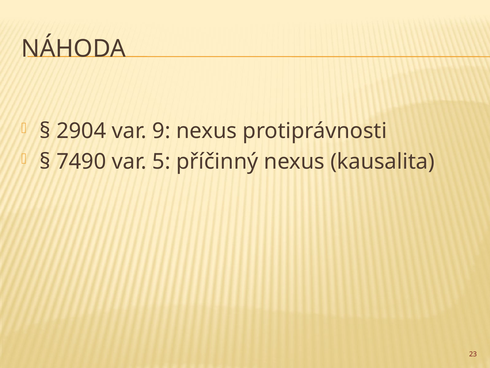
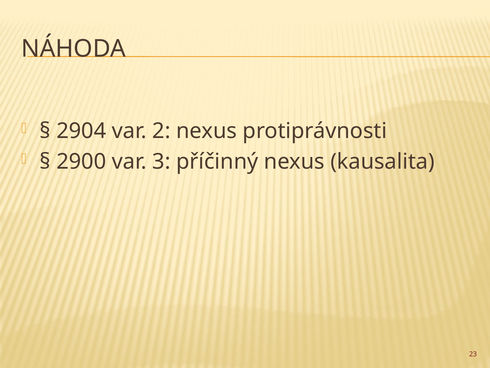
9: 9 -> 2
7490: 7490 -> 2900
5: 5 -> 3
